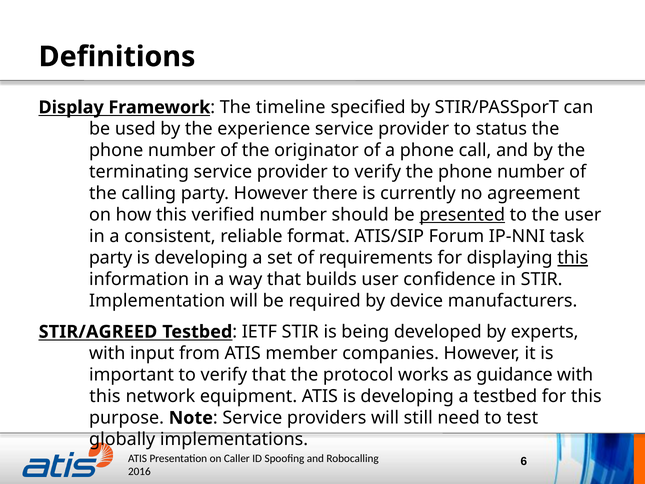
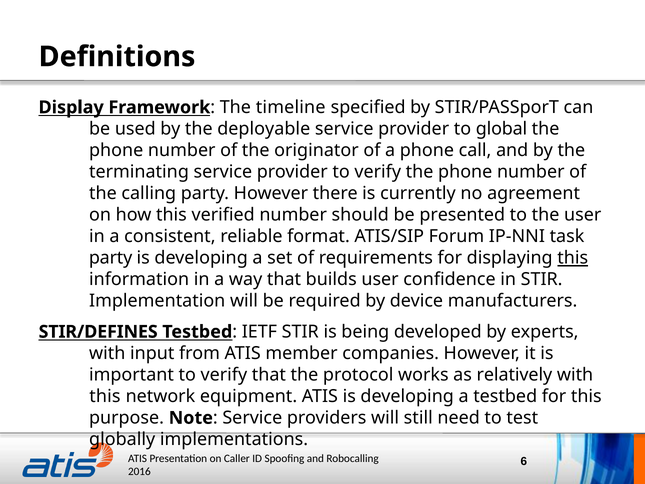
experience: experience -> deployable
status: status -> global
presented underline: present -> none
STIR/AGREED: STIR/AGREED -> STIR/DEFINES
guidance: guidance -> relatively
